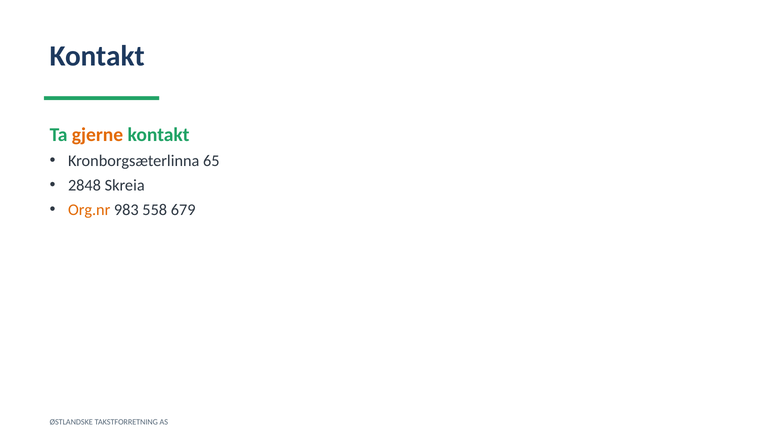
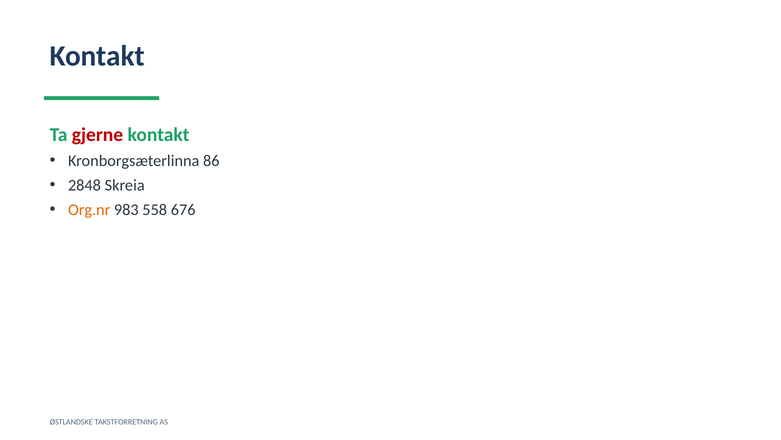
gjerne colour: orange -> red
65: 65 -> 86
679: 679 -> 676
